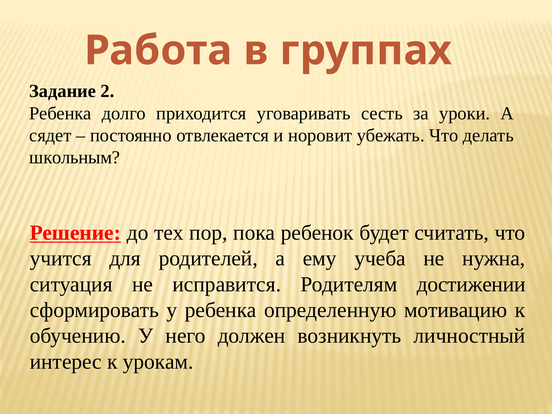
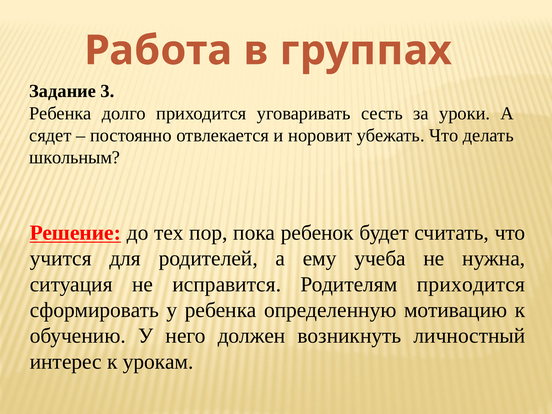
2: 2 -> 3
Родителям достижении: достижении -> приходится
